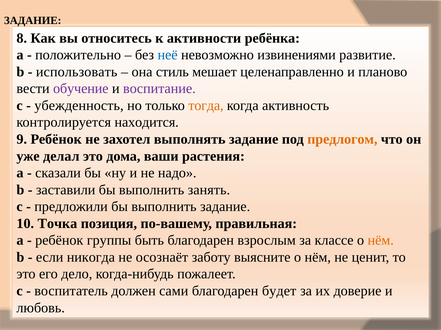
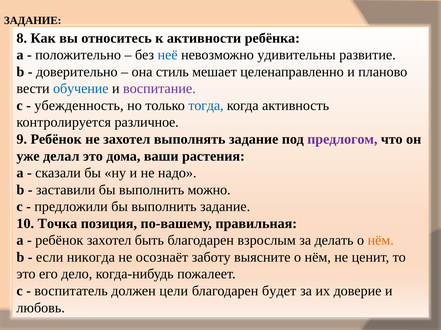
извинениями: извинениями -> удивительны
использовать: использовать -> доверительно
обучение colour: purple -> blue
тогда colour: orange -> blue
находится: находится -> различное
предлогом colour: orange -> purple
занять: занять -> можно
ребёнок группы: группы -> захотел
классе: классе -> делать
сами: сами -> цели
